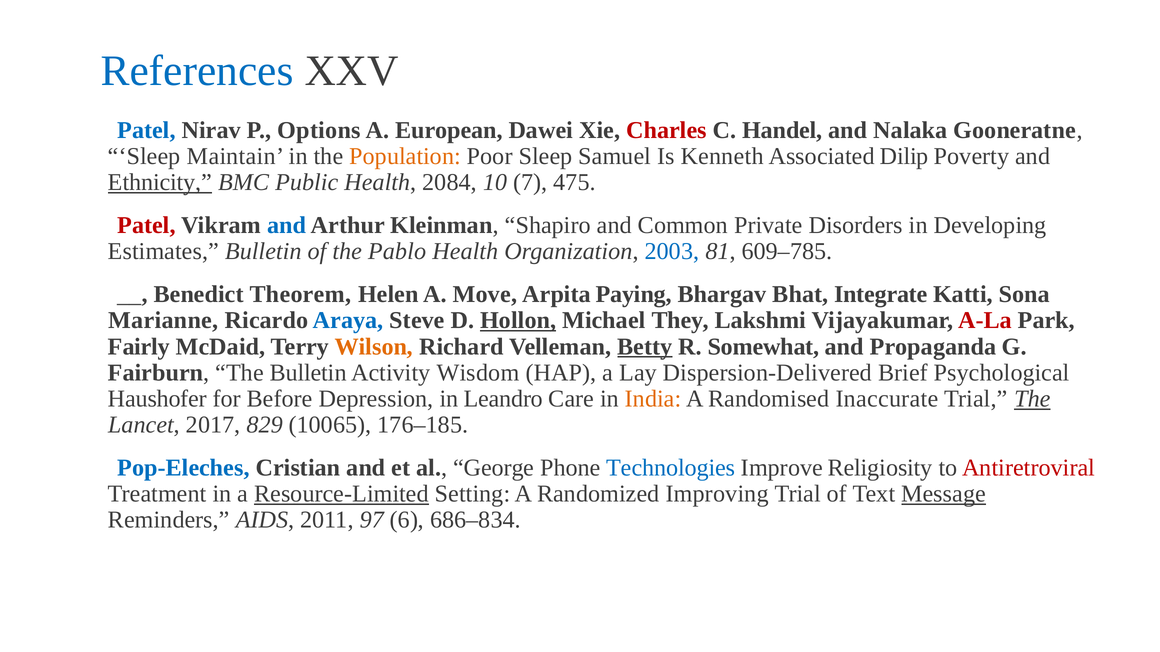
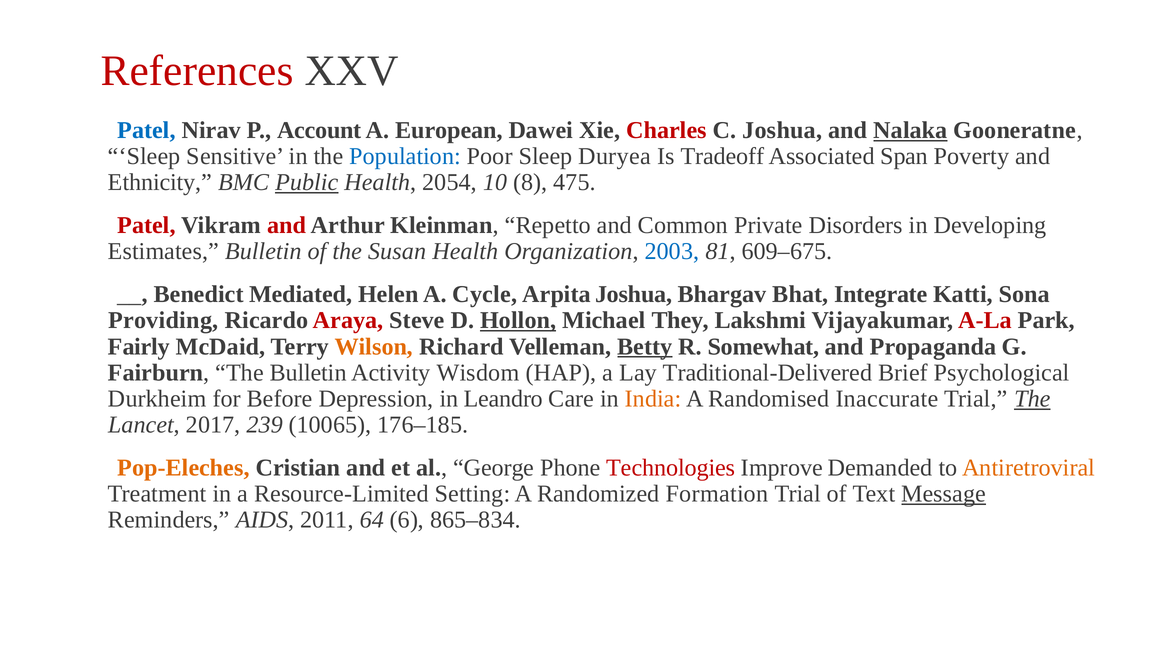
References colour: blue -> red
Options: Options -> Account
C Handel: Handel -> Joshua
Nalaka underline: none -> present
Maintain: Maintain -> Sensitive
Population colour: orange -> blue
Samuel: Samuel -> Duryea
Kenneth: Kenneth -> Tradeoff
Dilip: Dilip -> Span
Ethnicity underline: present -> none
Public underline: none -> present
2084: 2084 -> 2054
7: 7 -> 8
and at (287, 226) colour: blue -> red
Shapiro: Shapiro -> Repetto
Pablo: Pablo -> Susan
609–785: 609–785 -> 609–675
Theorem: Theorem -> Mediated
Move: Move -> Cycle
Arpita Paying: Paying -> Joshua
Marianne: Marianne -> Providing
Araya colour: blue -> red
Dispersion-Delivered: Dispersion-Delivered -> Traditional-Delivered
Haushofer: Haushofer -> Durkheim
829: 829 -> 239
Pop-Eleches colour: blue -> orange
Technologies colour: blue -> red
Religiosity: Religiosity -> Demanded
Antiretroviral colour: red -> orange
Resource-Limited underline: present -> none
Improving: Improving -> Formation
97: 97 -> 64
686–834: 686–834 -> 865–834
